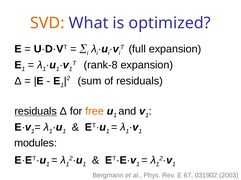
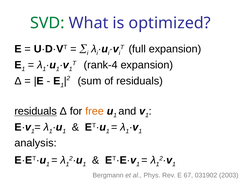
SVD colour: orange -> green
rank-8: rank-8 -> rank-4
modules: modules -> analysis
